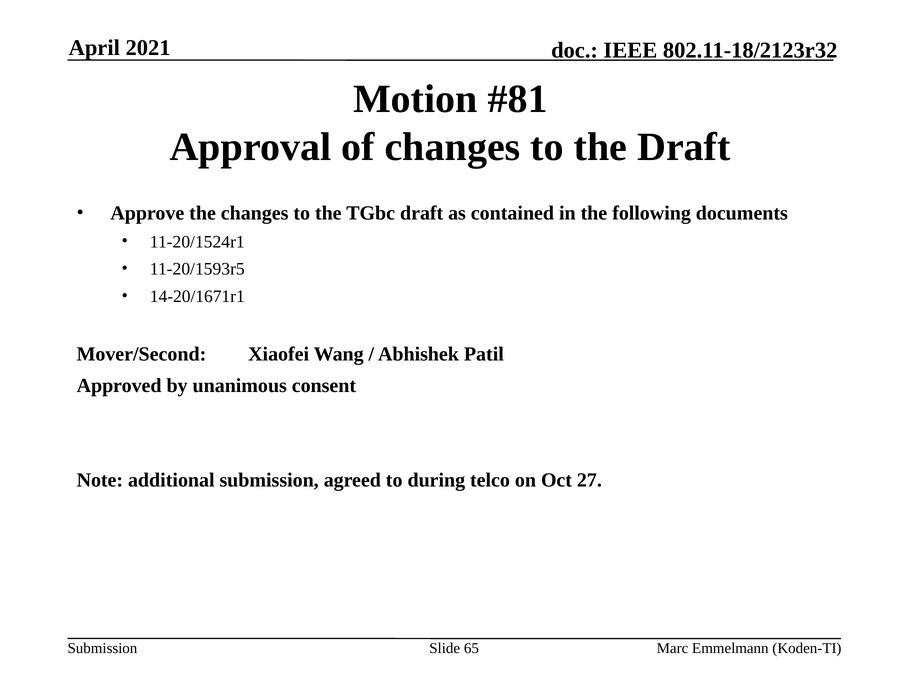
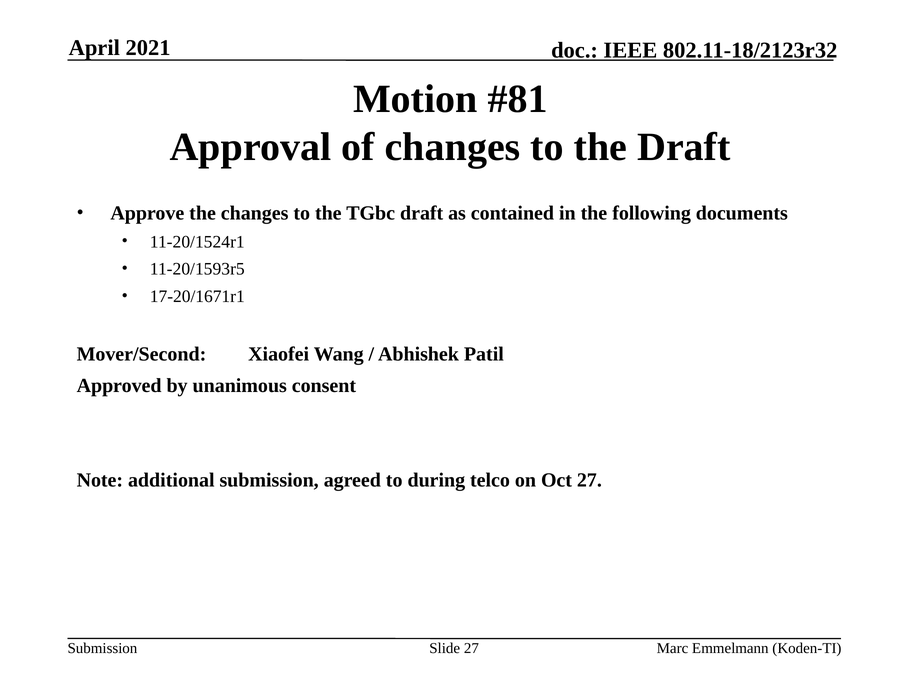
14-20/1671r1: 14-20/1671r1 -> 17-20/1671r1
Slide 65: 65 -> 27
